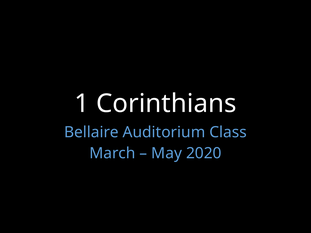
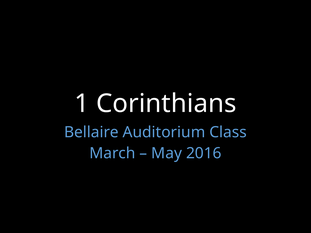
2020: 2020 -> 2016
